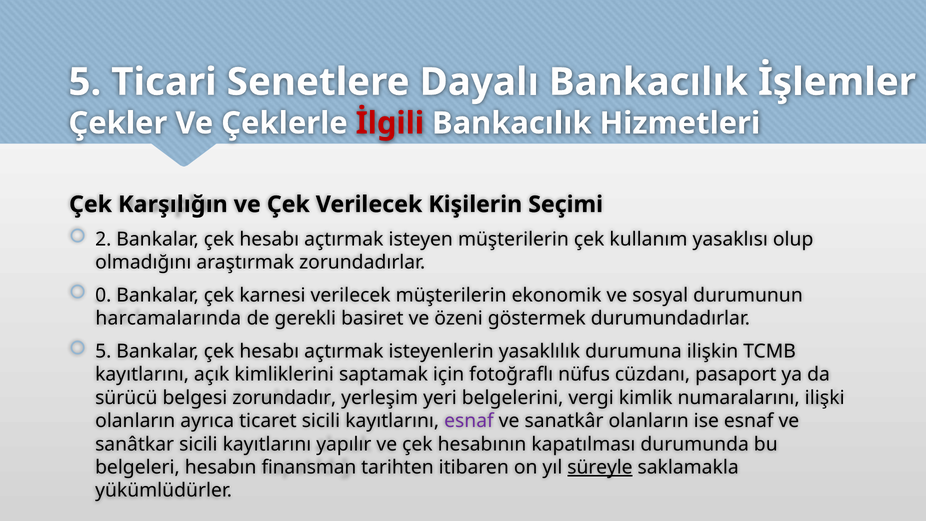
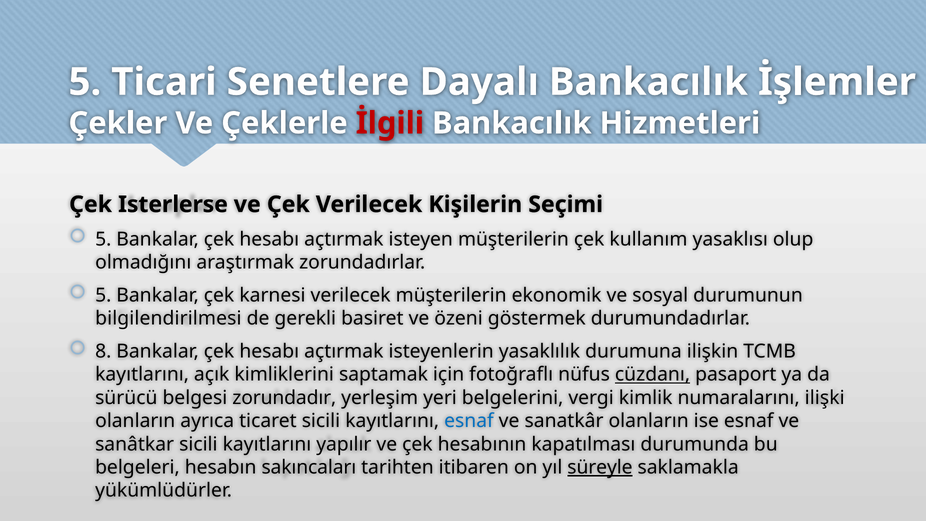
Karşılığın: Karşılığın -> Isterlerse
2 at (103, 239): 2 -> 5
0 at (103, 295): 0 -> 5
harcamalarında: harcamalarında -> bilgilendirilmesi
5 at (103, 351): 5 -> 8
cüzdanı underline: none -> present
esnaf at (469, 421) colour: purple -> blue
finansman: finansman -> sakıncaları
